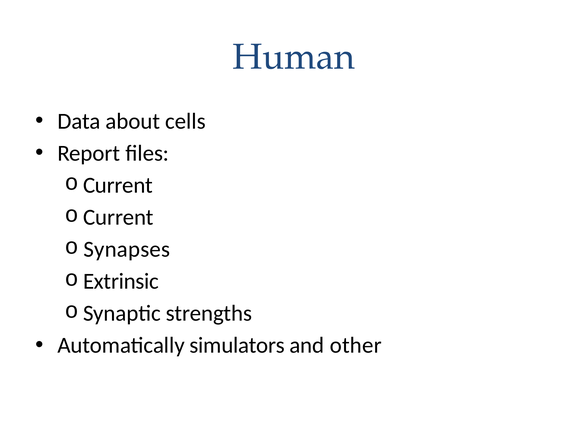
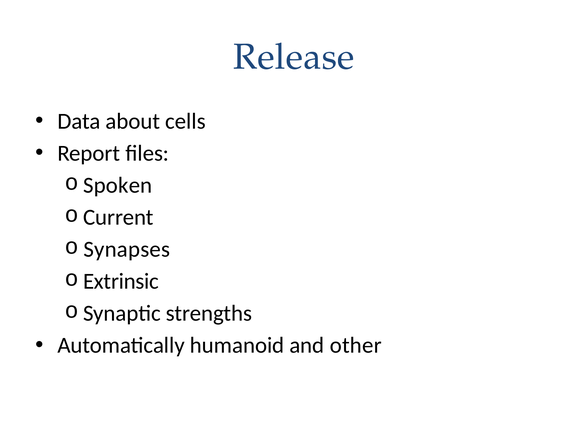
Human: Human -> Release
Current at (118, 185): Current -> Spoken
simulators: simulators -> humanoid
